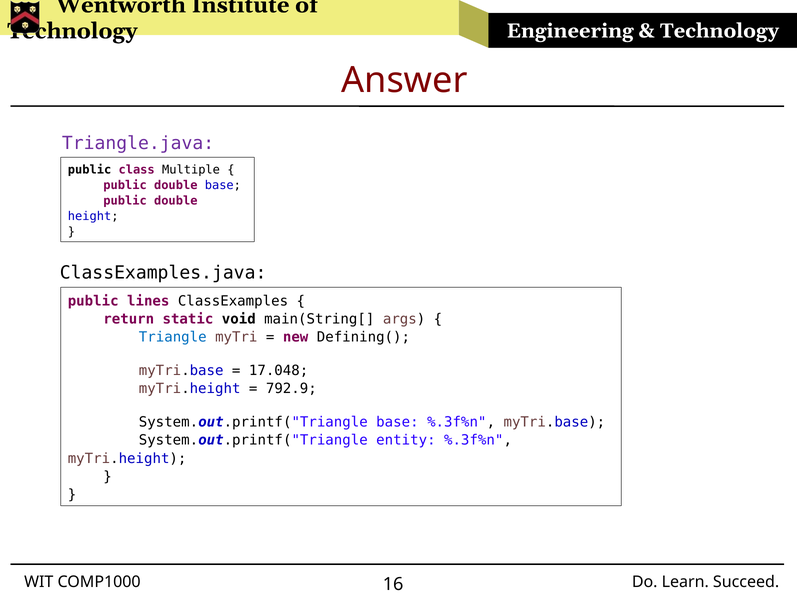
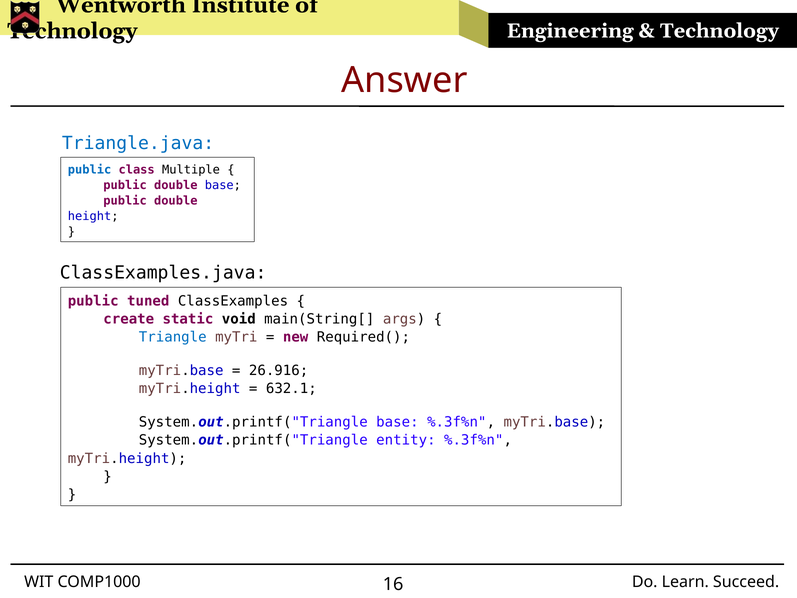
Triangle.java colour: purple -> blue
public at (90, 170) colour: black -> blue
lines: lines -> tuned
return: return -> create
Defining(: Defining( -> Required(
17.048: 17.048 -> 26.916
792.9: 792.9 -> 632.1
